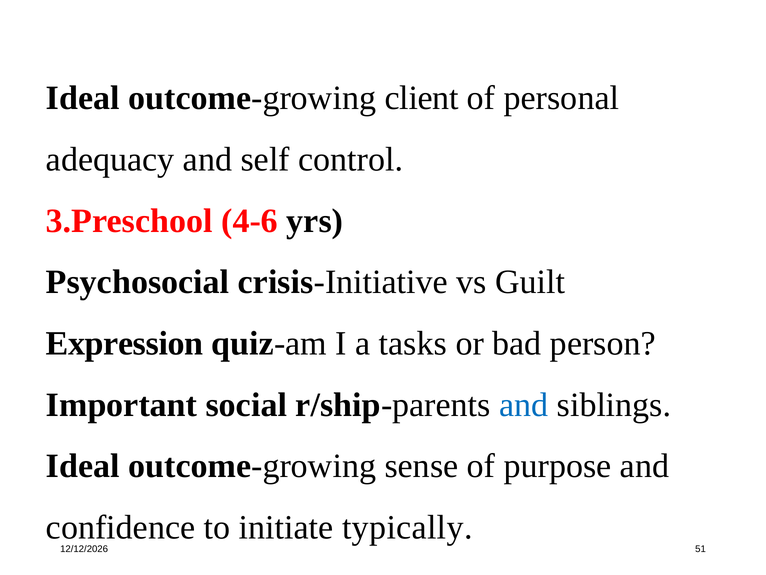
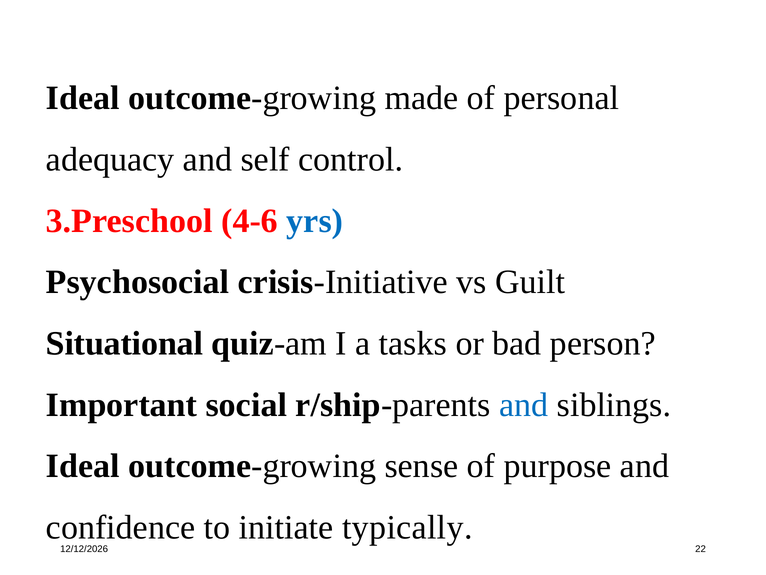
client: client -> made
yrs colour: black -> blue
Expression: Expression -> Situational
51: 51 -> 22
